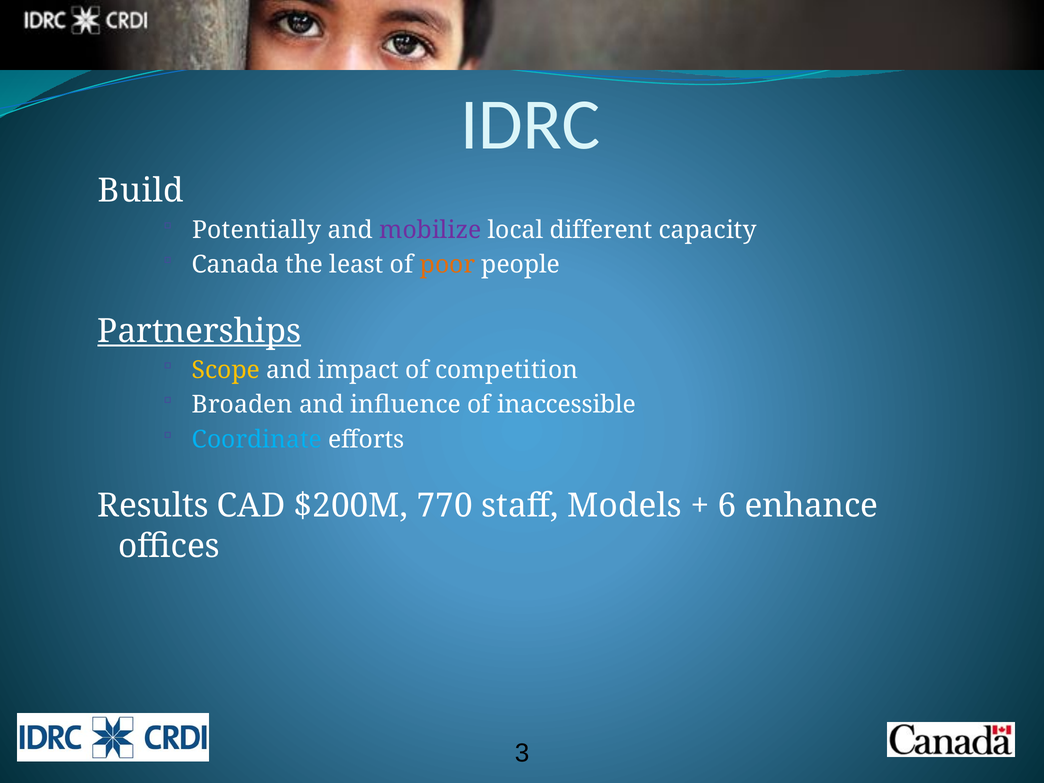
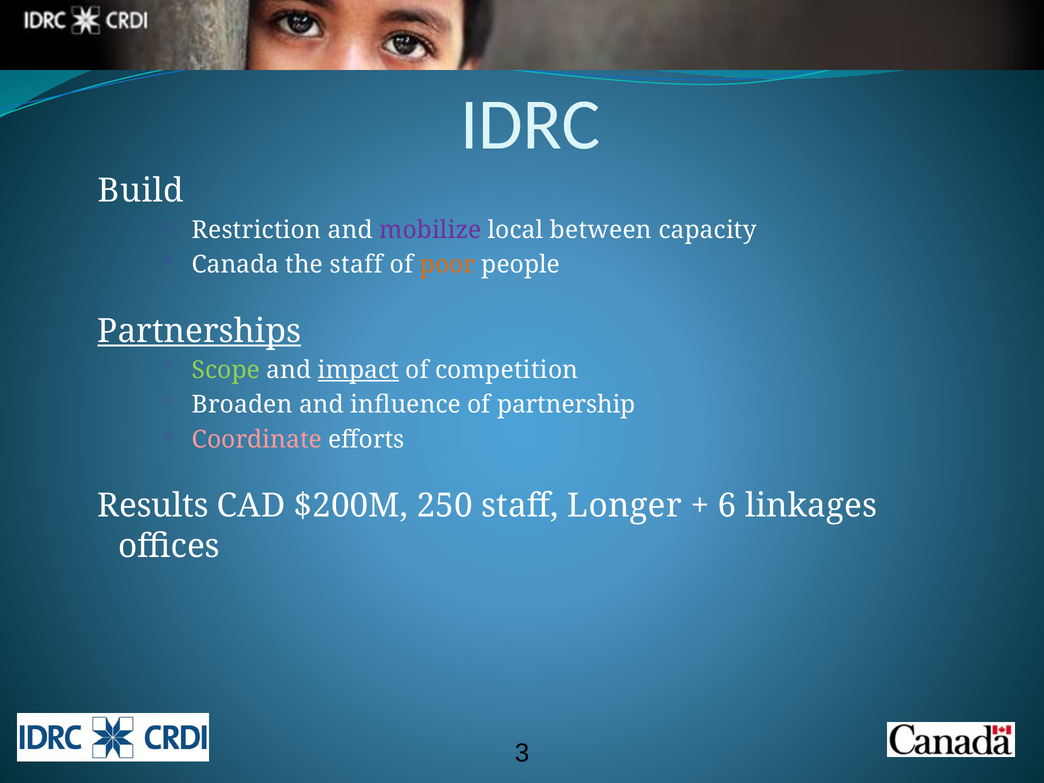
Potentially: Potentially -> Restriction
different: different -> between
the least: least -> staff
Scope colour: yellow -> light green
impact underline: none -> present
inaccessible: inaccessible -> partnership
Coordinate colour: light blue -> pink
770: 770 -> 250
Models: Models -> Longer
enhance: enhance -> linkages
